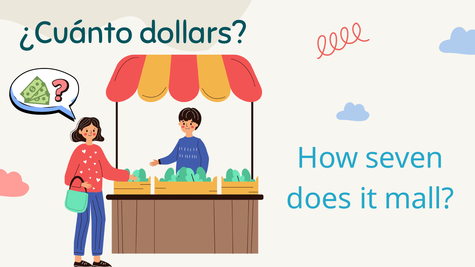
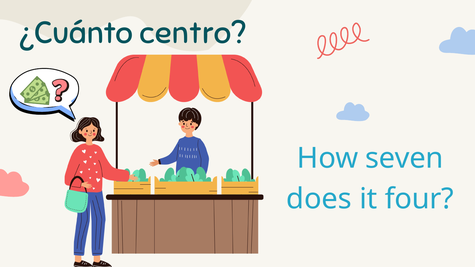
dollars: dollars -> centro
mall: mall -> four
